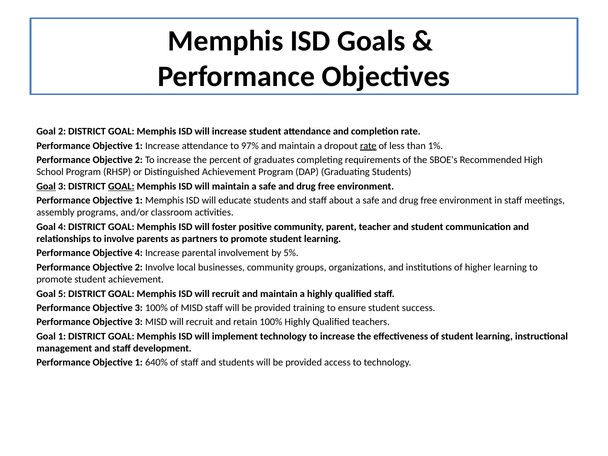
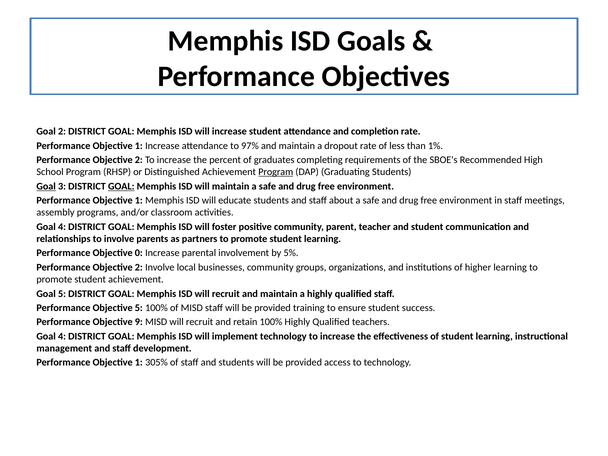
rate at (368, 146) underline: present -> none
Program at (276, 172) underline: none -> present
Objective 4: 4 -> 0
3 at (139, 308): 3 -> 5
3 at (139, 322): 3 -> 9
1 at (62, 336): 1 -> 4
640%: 640% -> 305%
